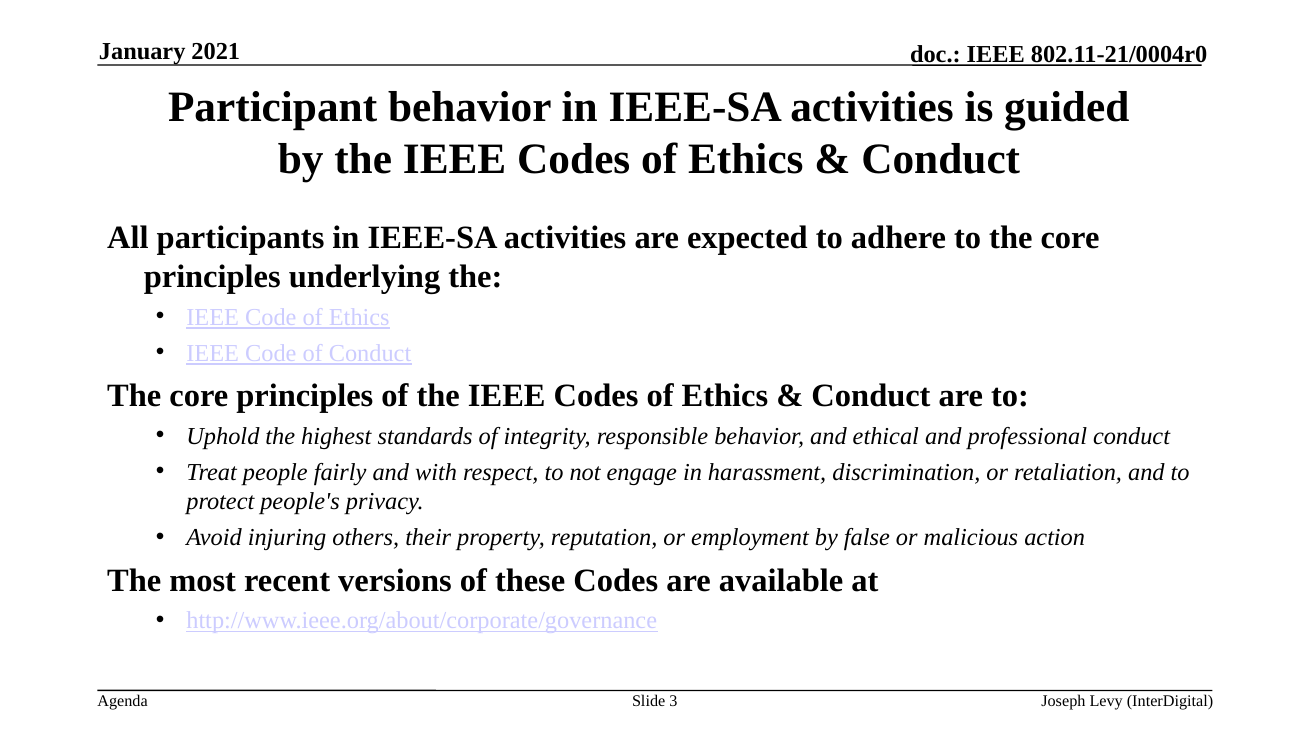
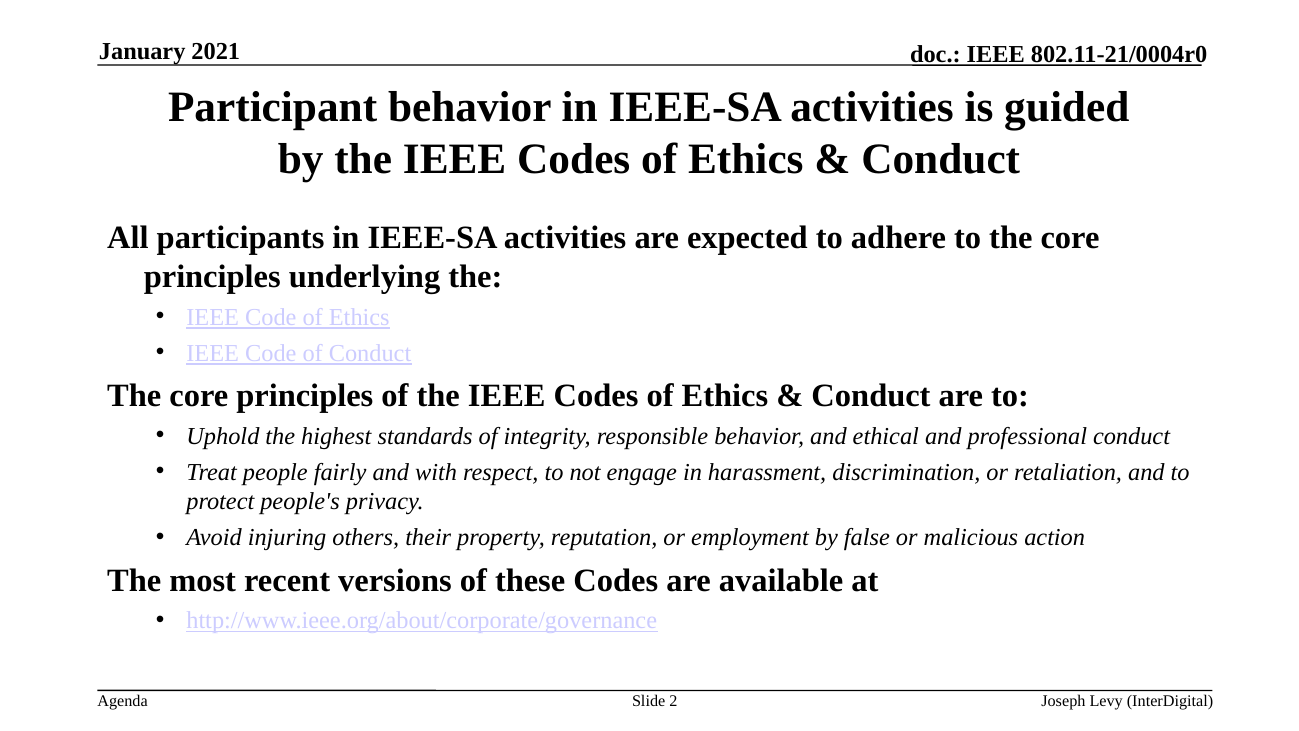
3: 3 -> 2
